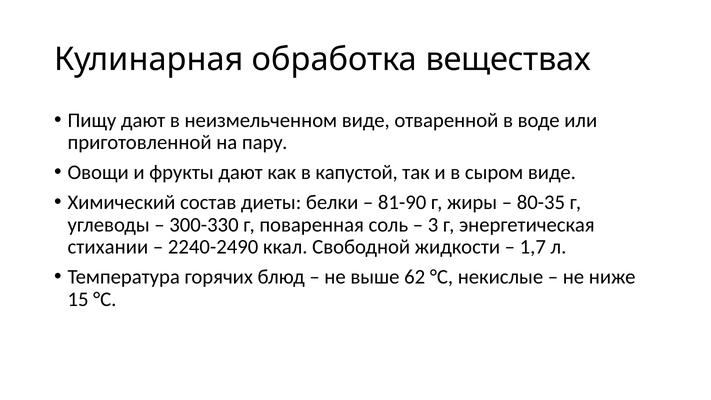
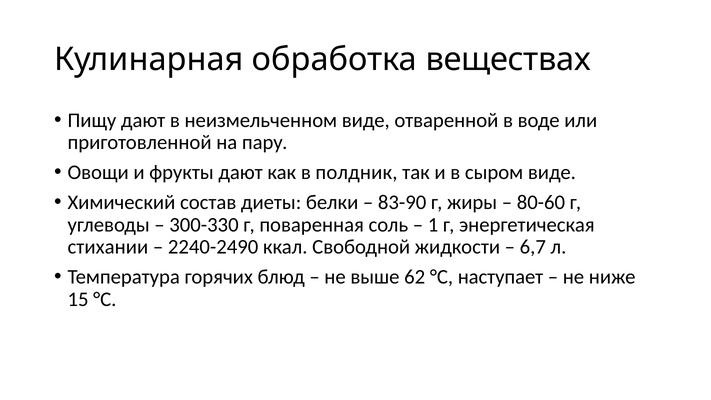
капустой: капустой -> полдник
81-90: 81-90 -> 83-90
80-35: 80-35 -> 80-60
3: 3 -> 1
1,7: 1,7 -> 6,7
некислые: некислые -> наступает
